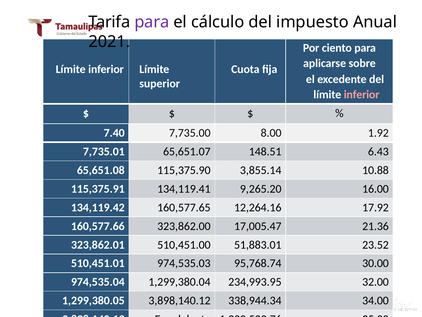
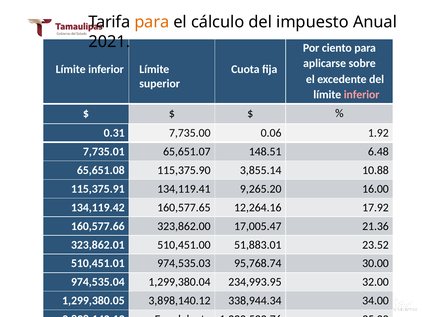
para at (152, 22) colour: purple -> orange
7.40: 7.40 -> 0.31
8.00: 8.00 -> 0.06
6.43: 6.43 -> 6.48
